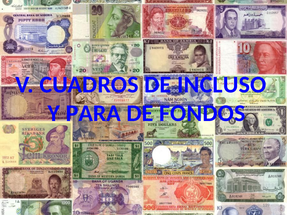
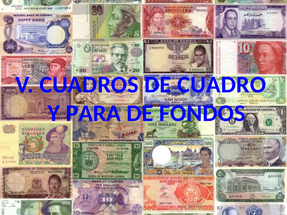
INCLUSO: INCLUSO -> CUADRO
